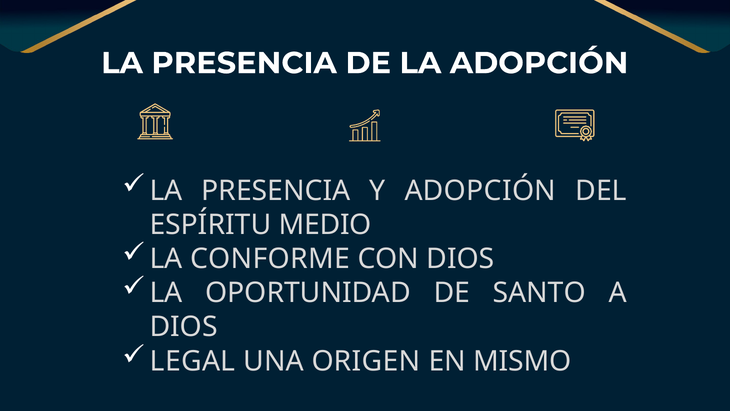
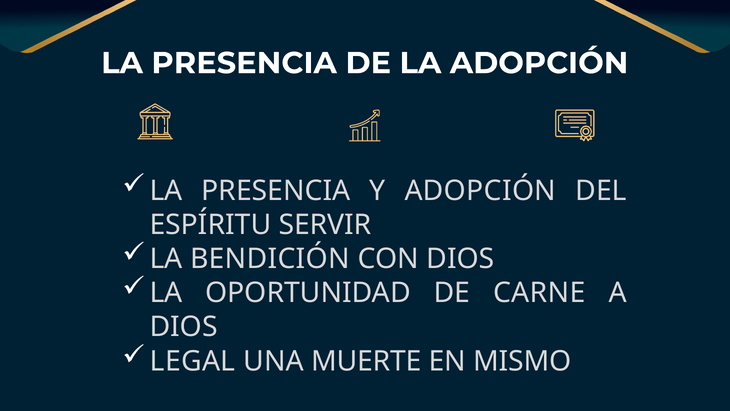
MEDIO: MEDIO -> SERVIR
CONFORME: CONFORME -> BENDICIÓN
SANTO: SANTO -> CARNE
ORIGEN: ORIGEN -> MUERTE
